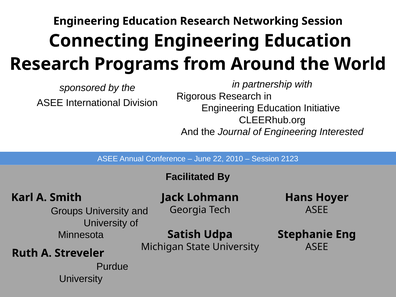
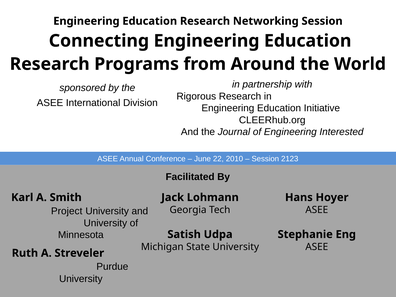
Groups: Groups -> Project
